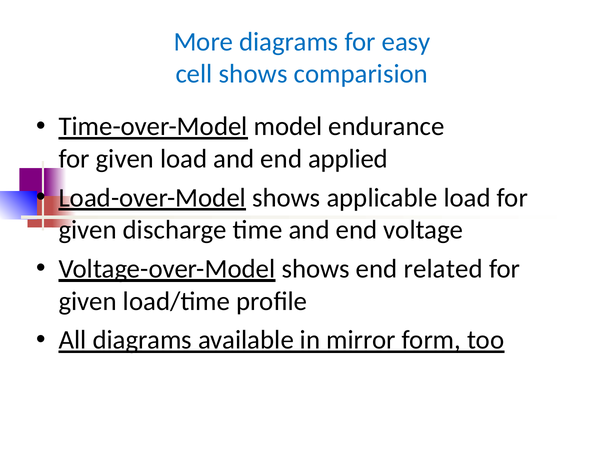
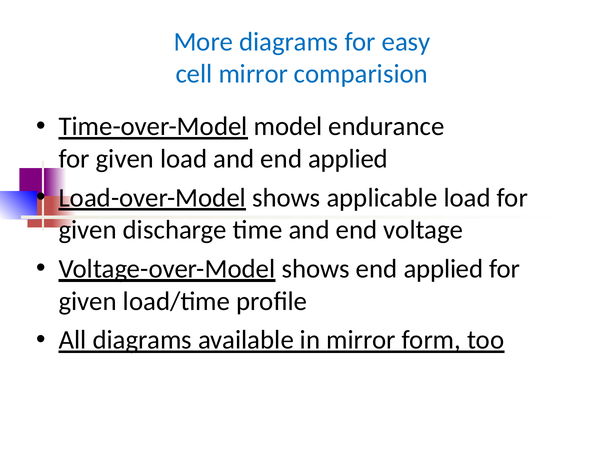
cell shows: shows -> mirror
shows end related: related -> applied
